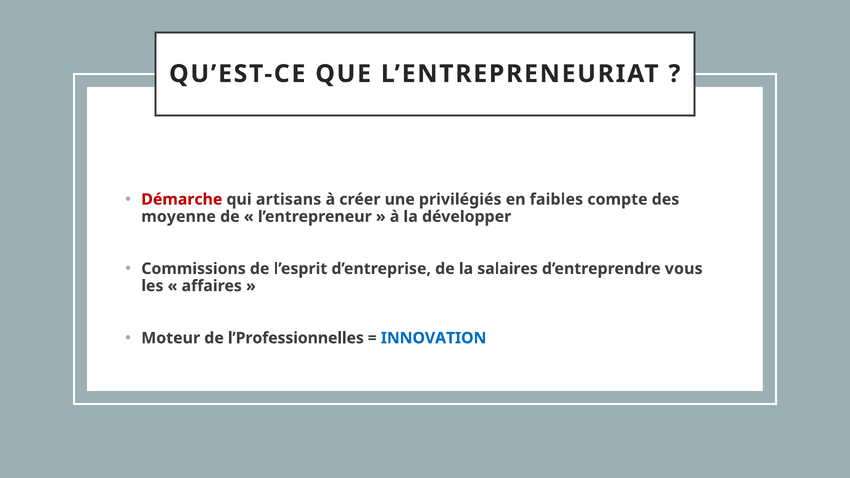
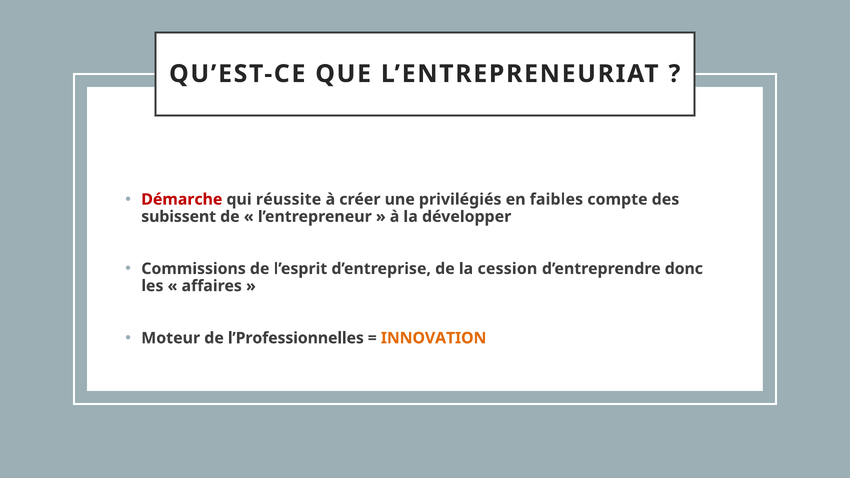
artisans: artisans -> réussite
moyenne: moyenne -> subissent
salaires: salaires -> cession
vous: vous -> donc
INNOVATION colour: blue -> orange
